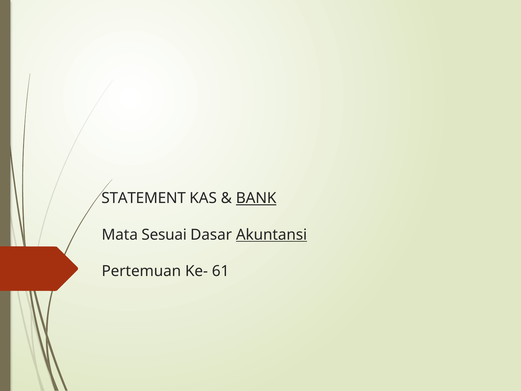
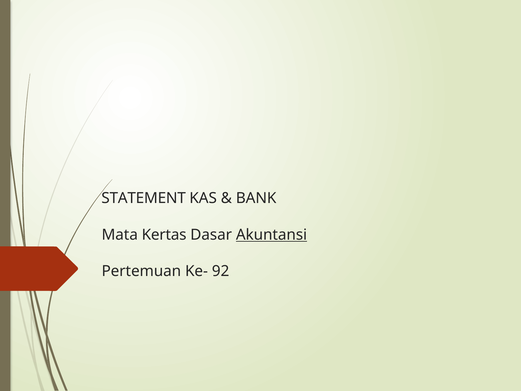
BANK underline: present -> none
Sesuai: Sesuai -> Kertas
61: 61 -> 92
